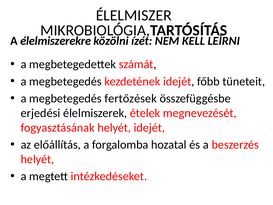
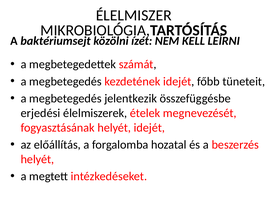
élelmiszerekre: élelmiszerekre -> baktériumsejt
fertőzések: fertőzések -> jelentkezik
